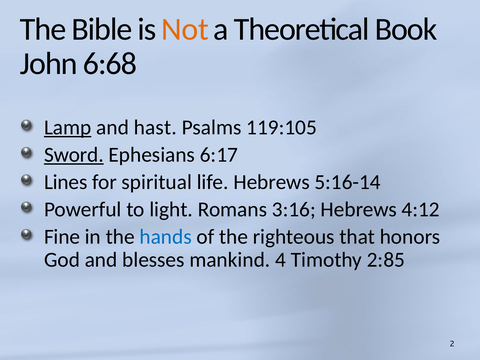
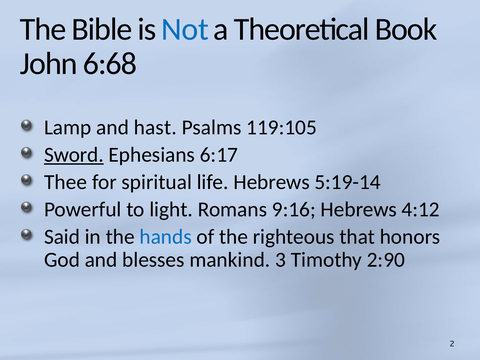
Not colour: orange -> blue
Lamp underline: present -> none
Lines: Lines -> Thee
5:16-14: 5:16-14 -> 5:19-14
3:16: 3:16 -> 9:16
Fine: Fine -> Said
4: 4 -> 3
2:85: 2:85 -> 2:90
